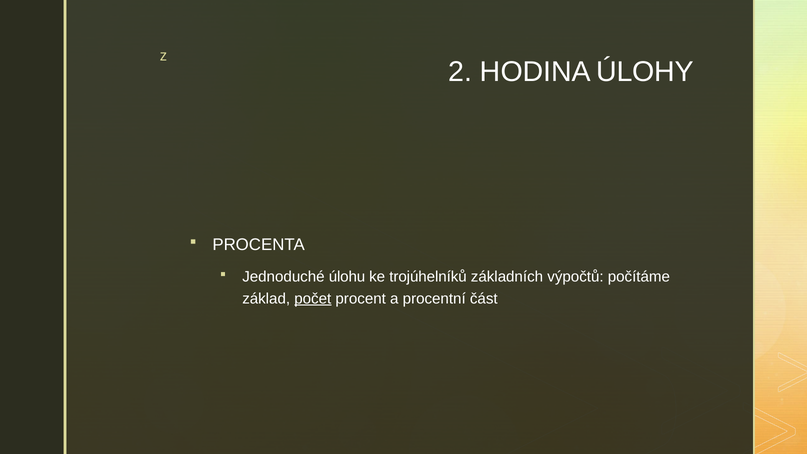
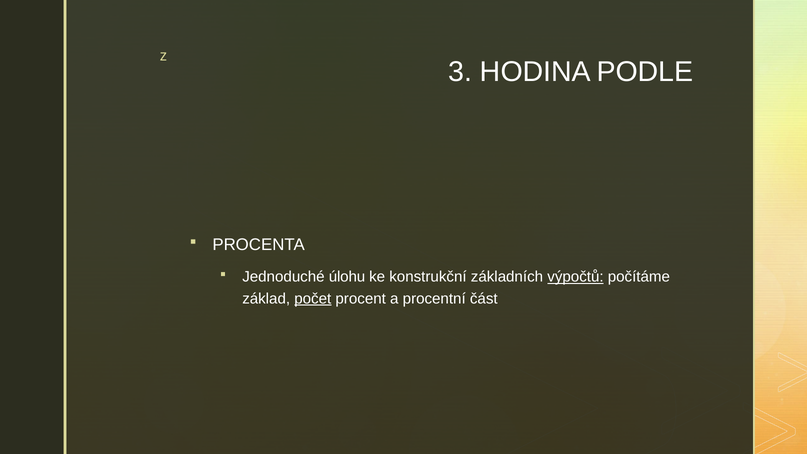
2: 2 -> 3
ÚLOHY: ÚLOHY -> PODLE
trojúhelníků: trojúhelníků -> konstrukční
výpočtů underline: none -> present
